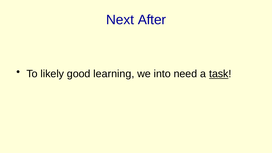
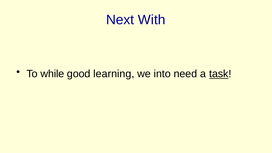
After: After -> With
likely: likely -> while
